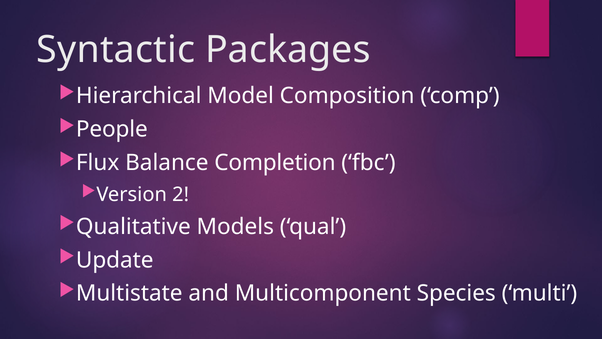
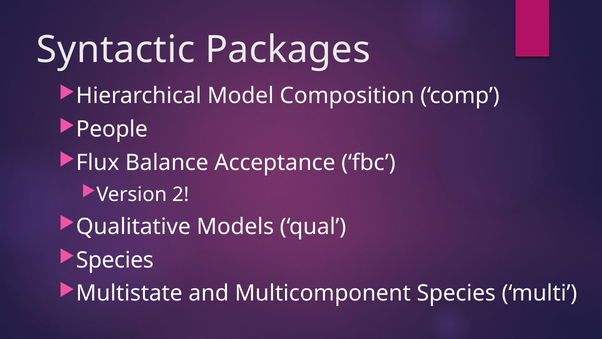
Completion: Completion -> Acceptance
Update at (115, 260): Update -> Species
